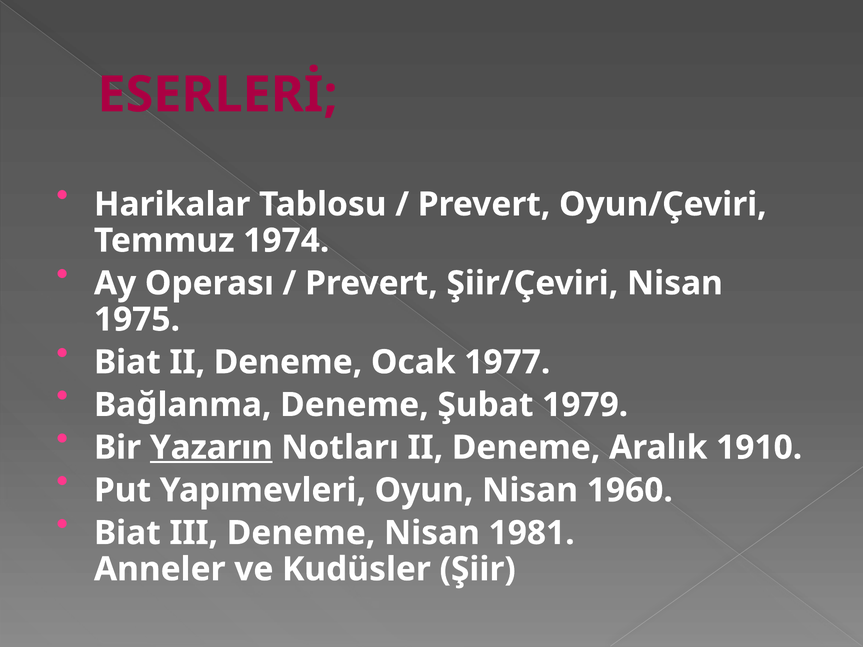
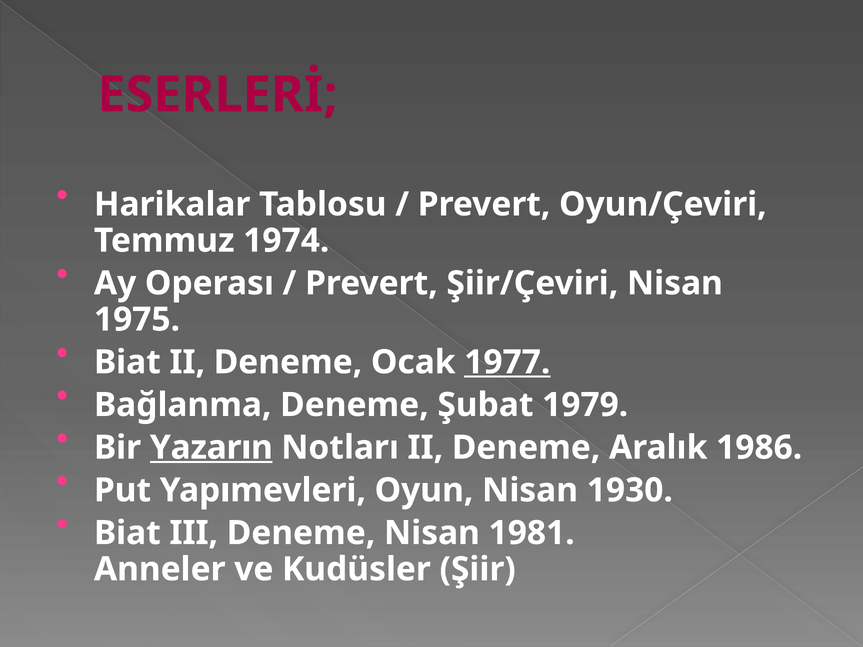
1977 underline: none -> present
1910: 1910 -> 1986
1960: 1960 -> 1930
